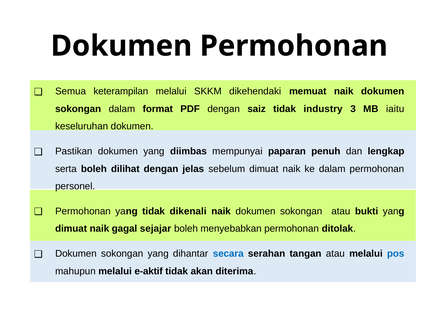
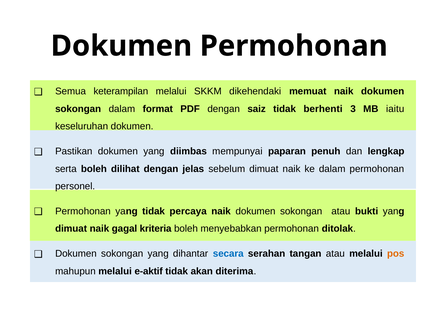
industry: industry -> berhenti
dikenali: dikenali -> percaya
sejajar: sejajar -> kriteria
pos colour: blue -> orange
